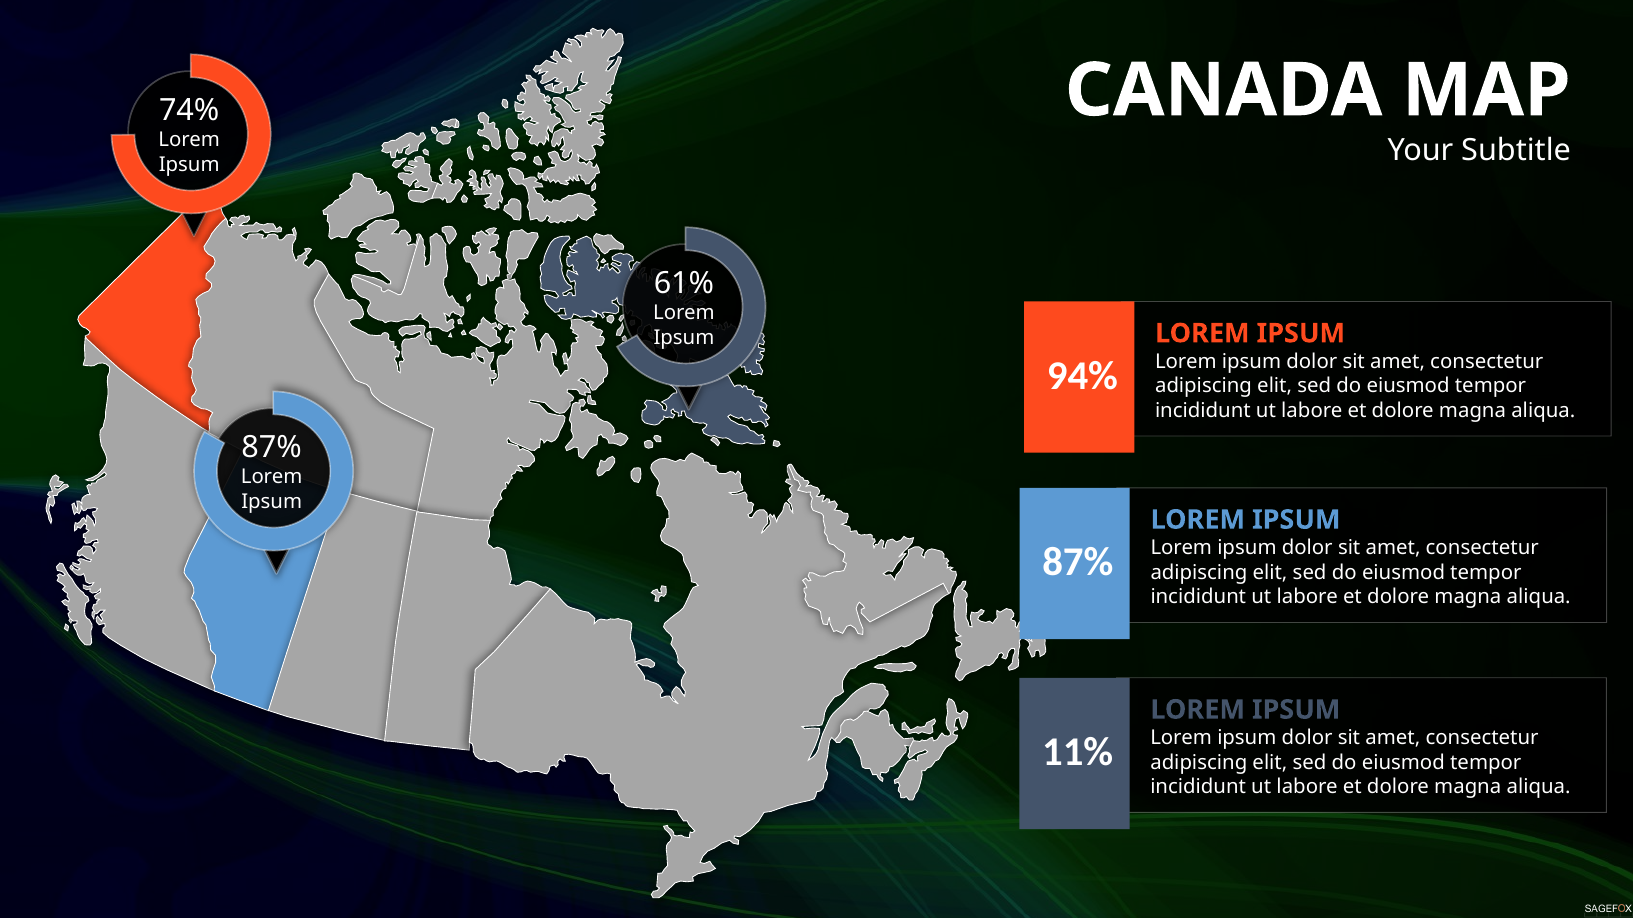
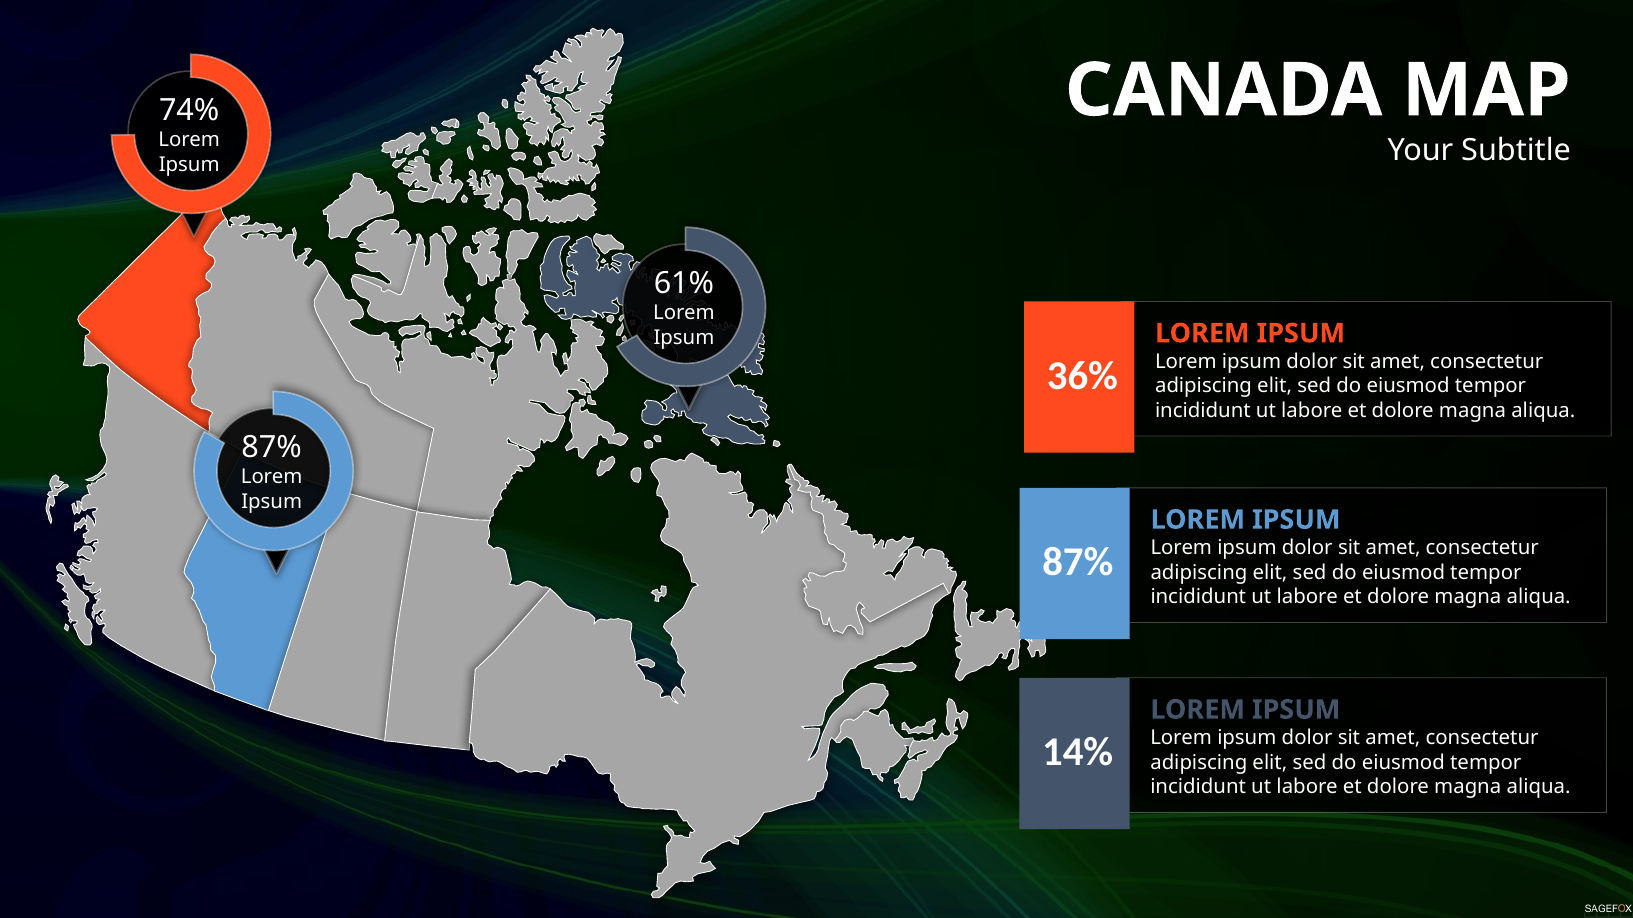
94%: 94% -> 36%
11%: 11% -> 14%
